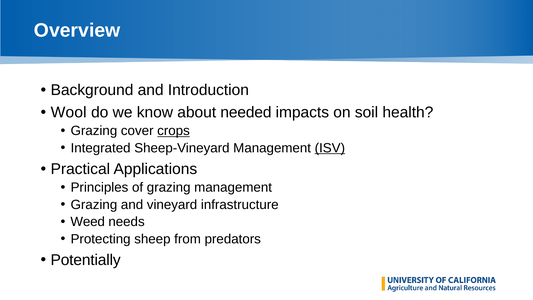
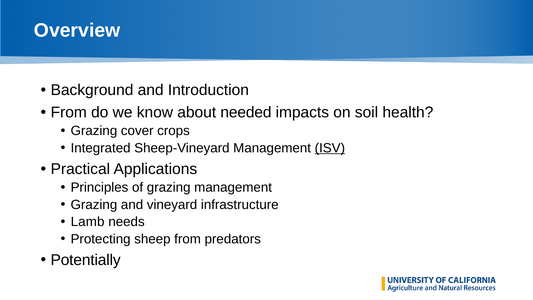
Wool at (69, 112): Wool -> From
crops underline: present -> none
Weed: Weed -> Lamb
